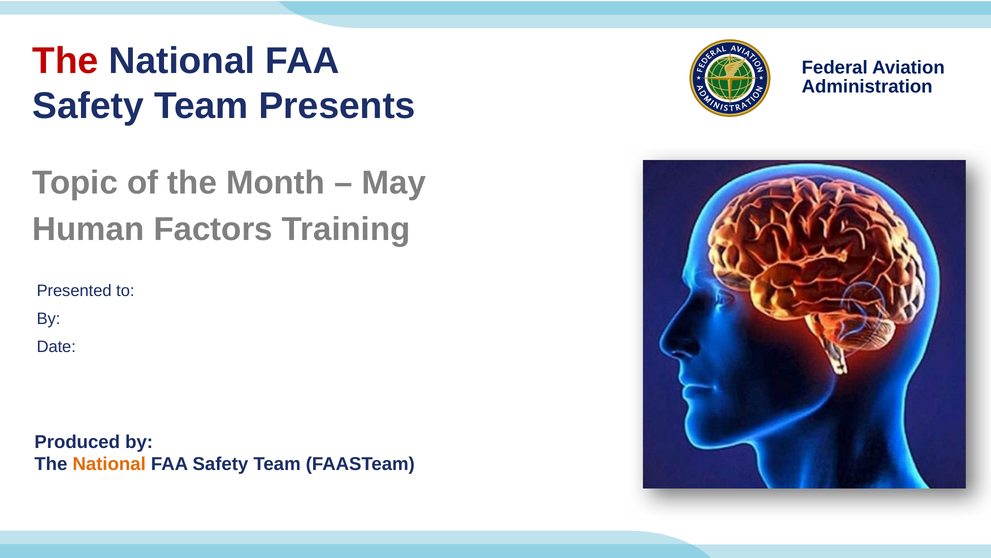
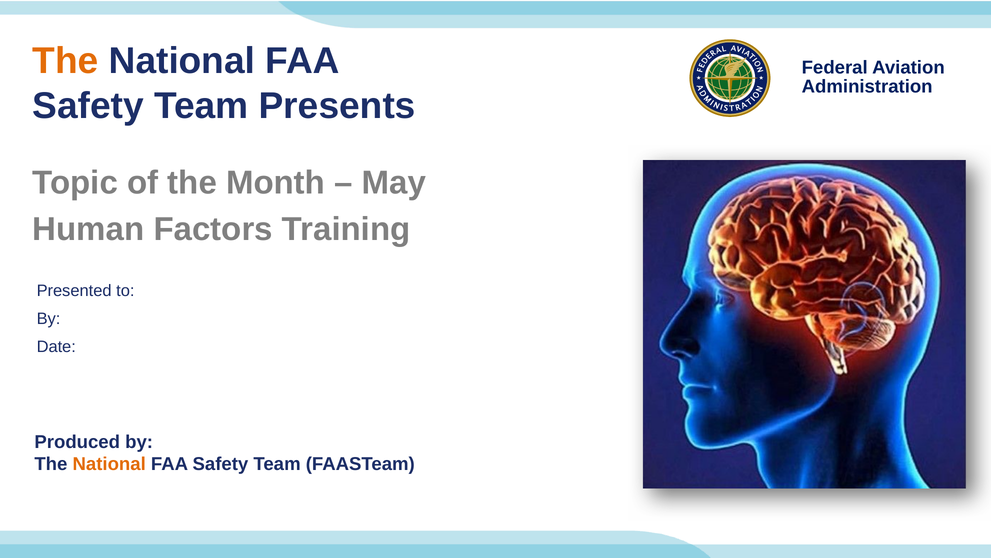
The at (65, 61) colour: red -> orange
